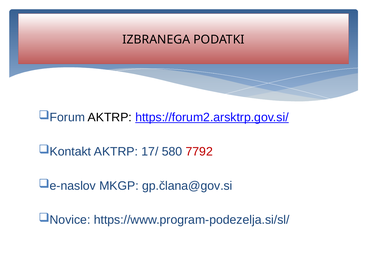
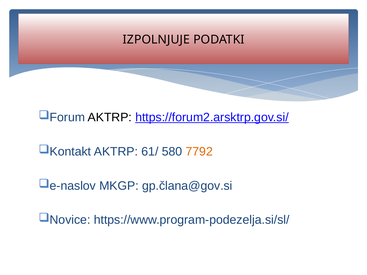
IZBRANEGA: IZBRANEGA -> IZPOLNJUJE
17/: 17/ -> 61/
7792 colour: red -> orange
